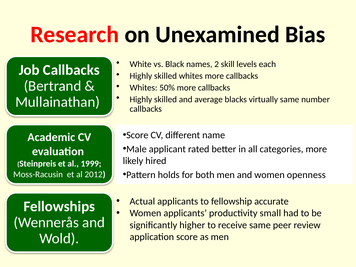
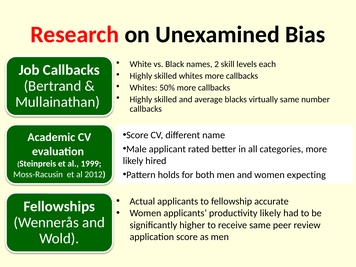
openness: openness -> expecting
productivity small: small -> likely
